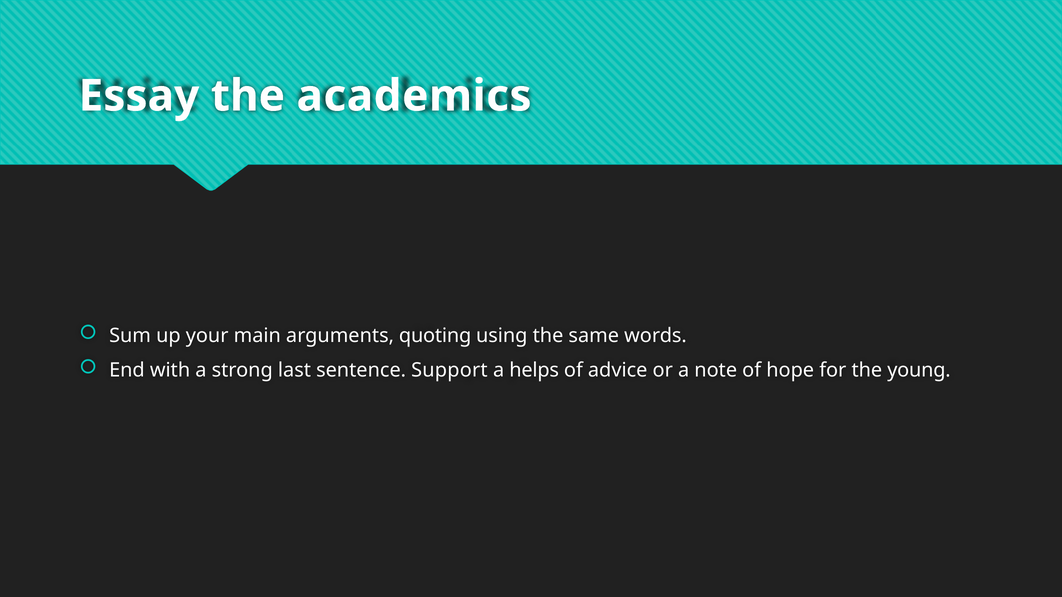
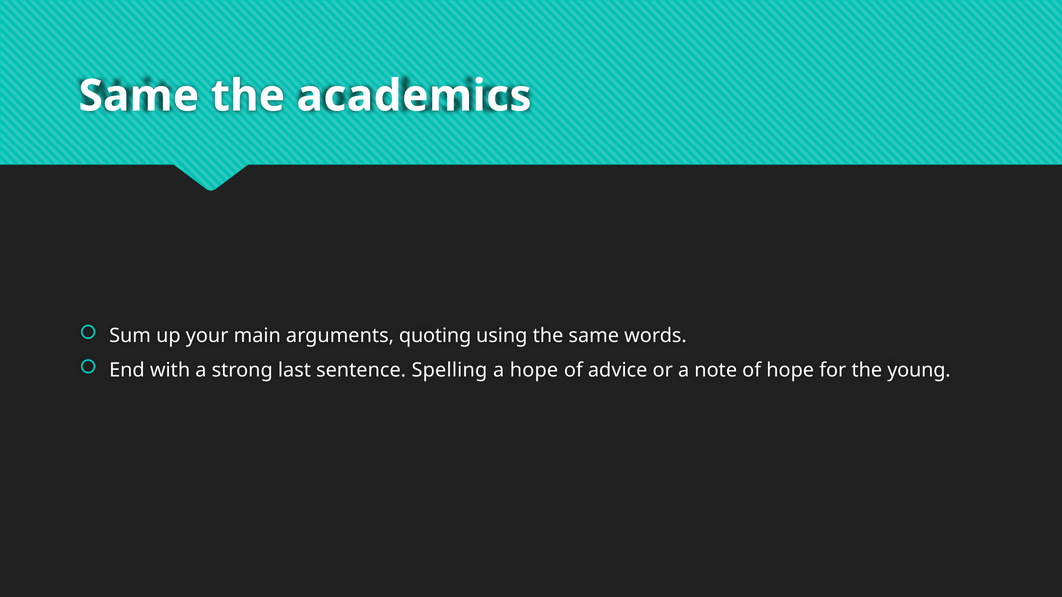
Essay at (139, 96): Essay -> Same
Support: Support -> Spelling
a helps: helps -> hope
